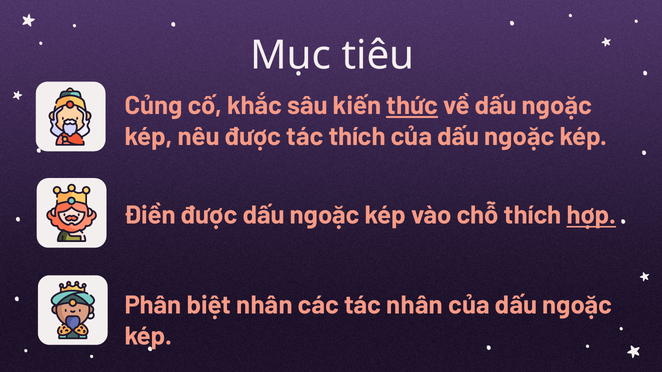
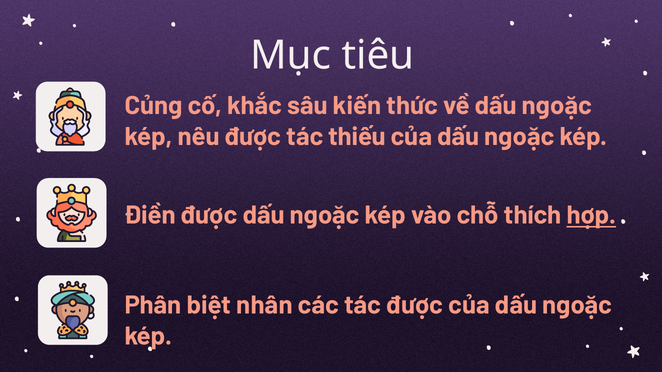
thức underline: present -> none
tác thích: thích -> thiếu
tác nhân: nhân -> được
